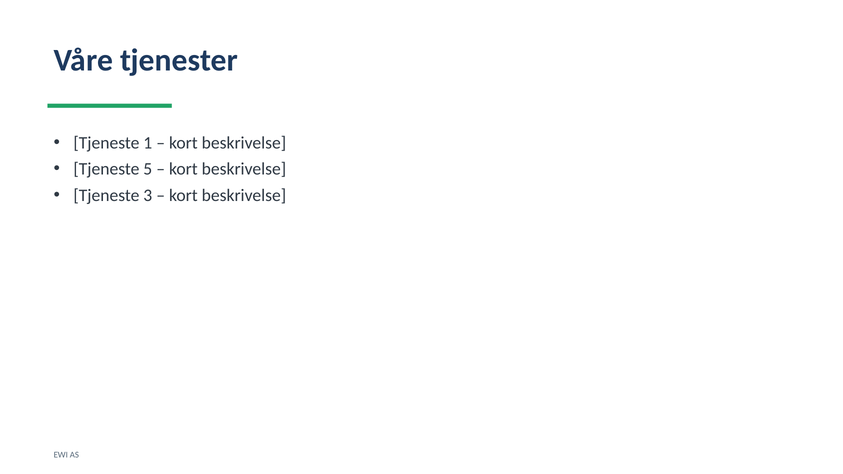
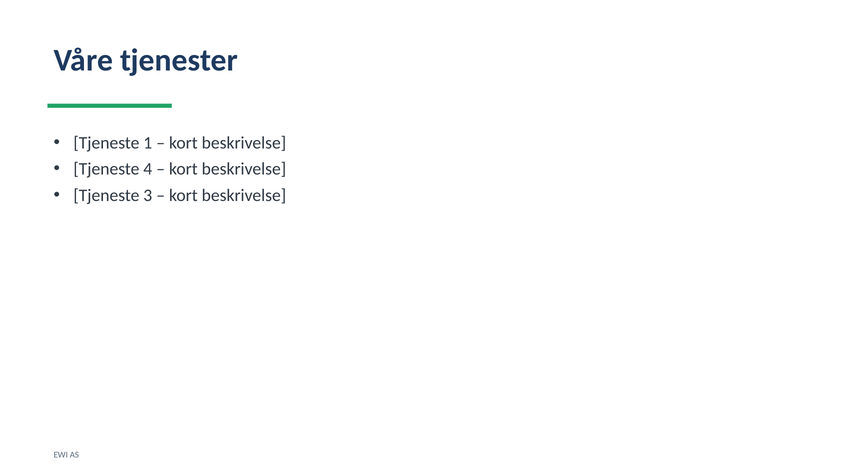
5: 5 -> 4
